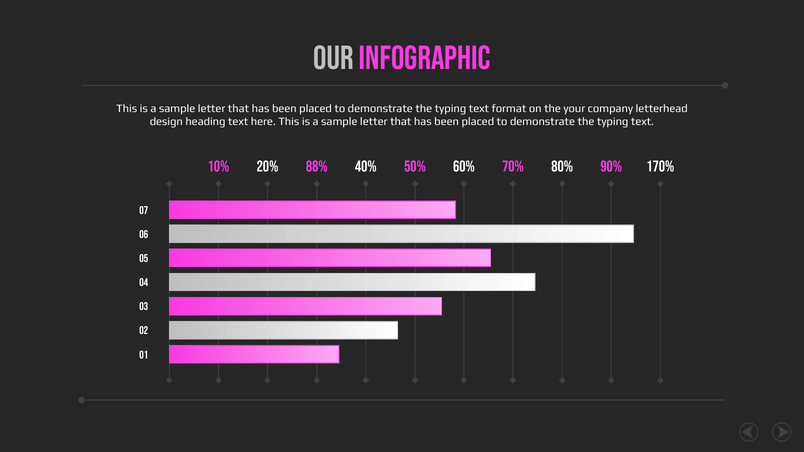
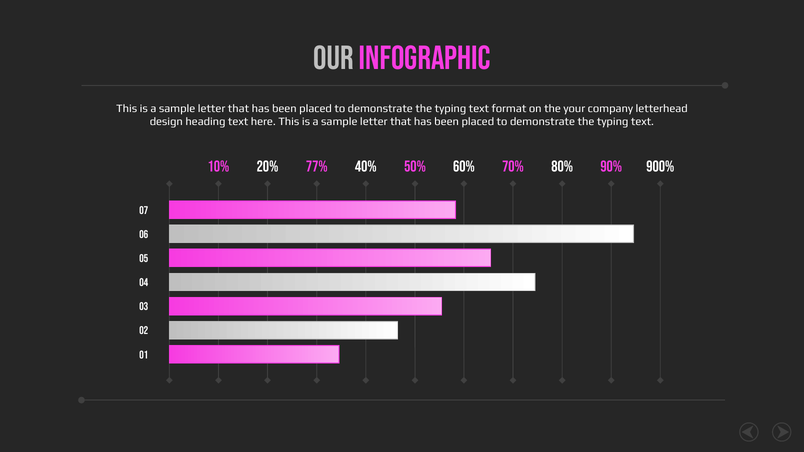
88%: 88% -> 77%
170%: 170% -> 900%
